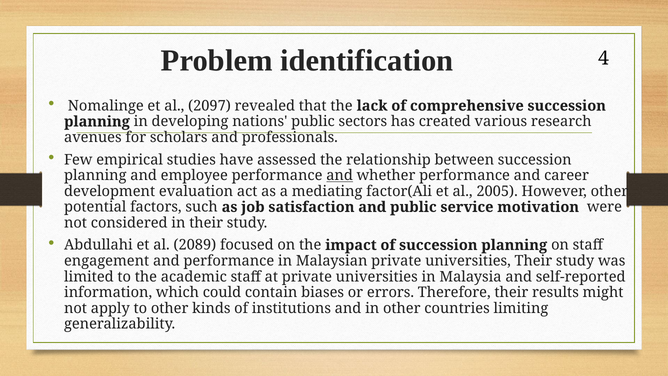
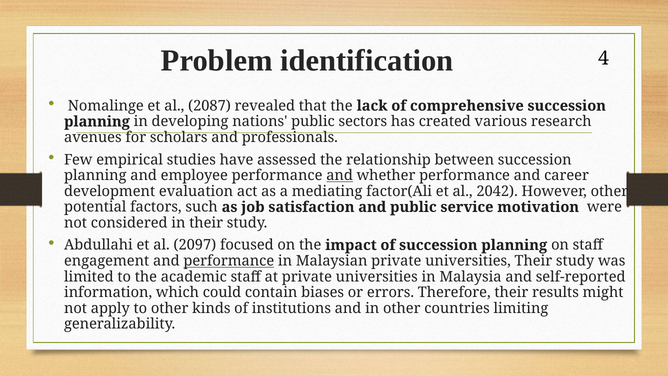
2097: 2097 -> 2087
2005: 2005 -> 2042
2089: 2089 -> 2097
performance at (229, 261) underline: none -> present
